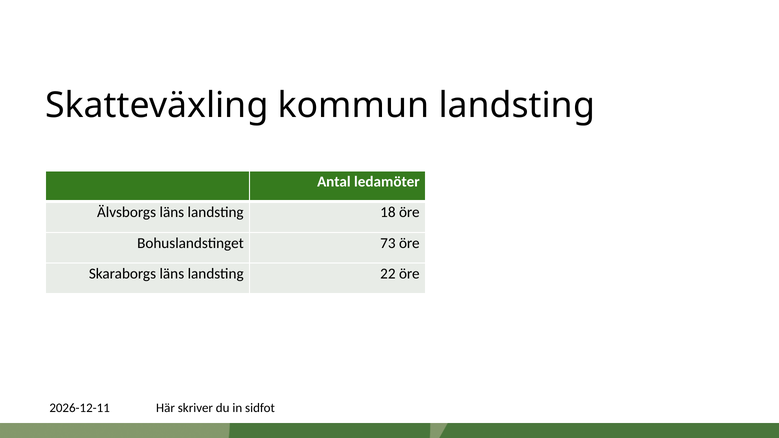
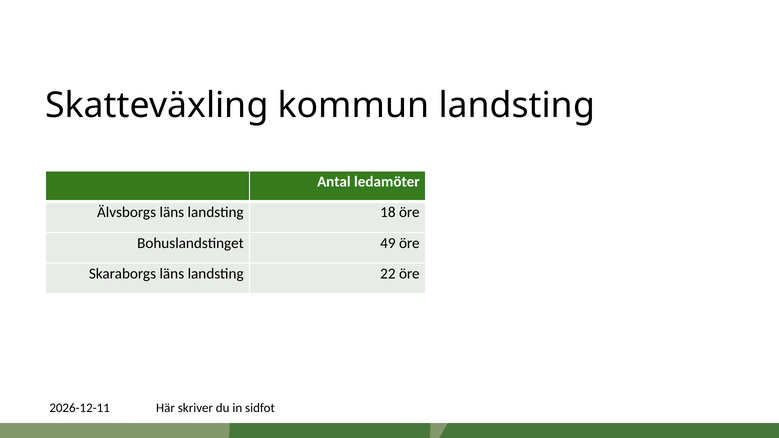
73: 73 -> 49
